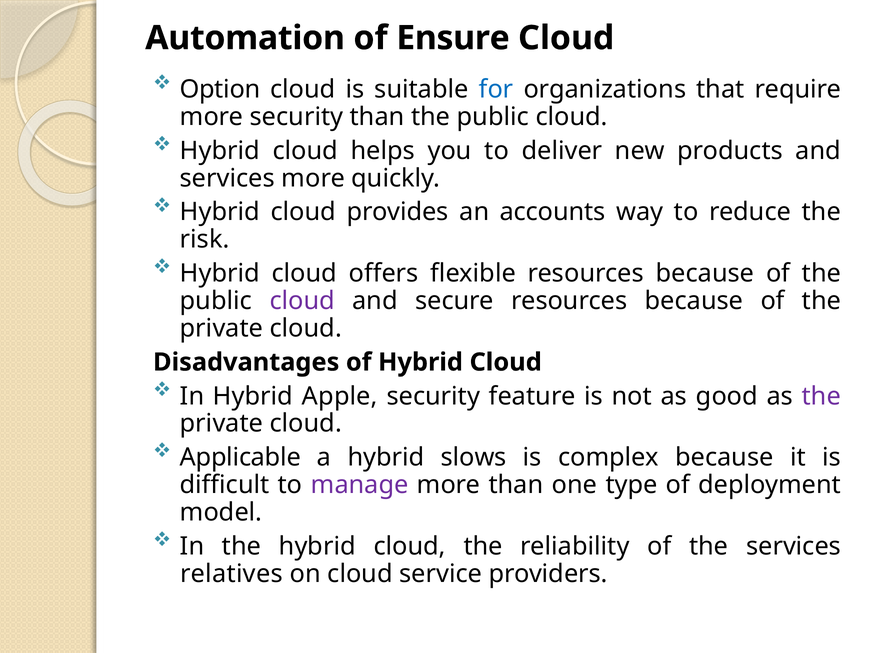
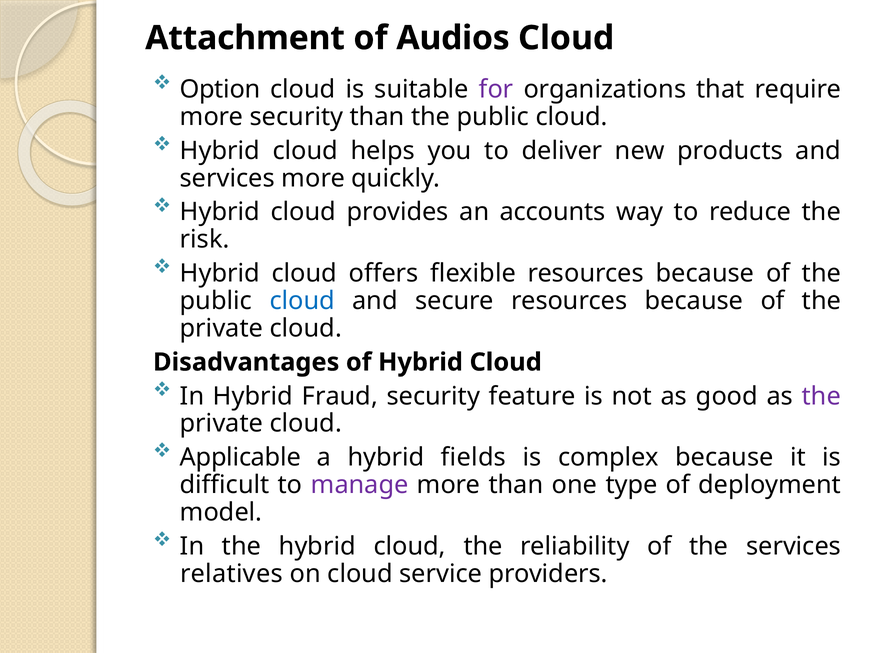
Automation: Automation -> Attachment
Ensure: Ensure -> Audios
for colour: blue -> purple
cloud at (302, 301) colour: purple -> blue
Apple: Apple -> Fraud
slows: slows -> fields
